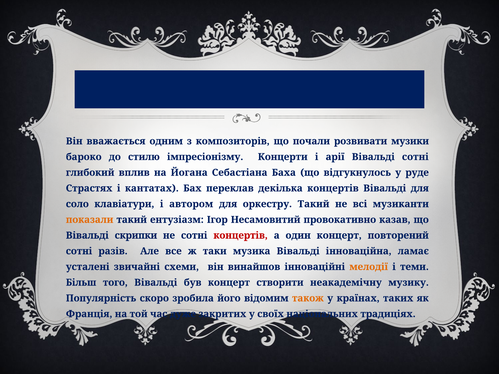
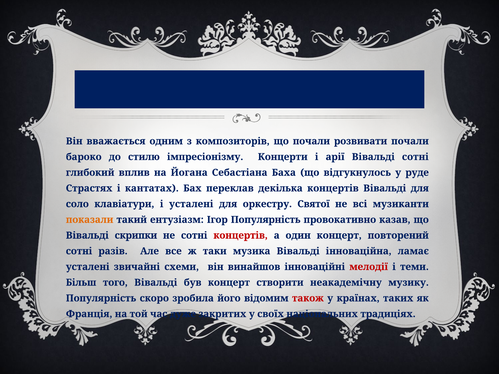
розвивати музики: музики -> почали
і автором: автором -> усталені
оркестру Такий: Такий -> Святої
Ігор Несамовитий: Несамовитий -> Популярність
мелодії colour: orange -> red
також colour: orange -> red
